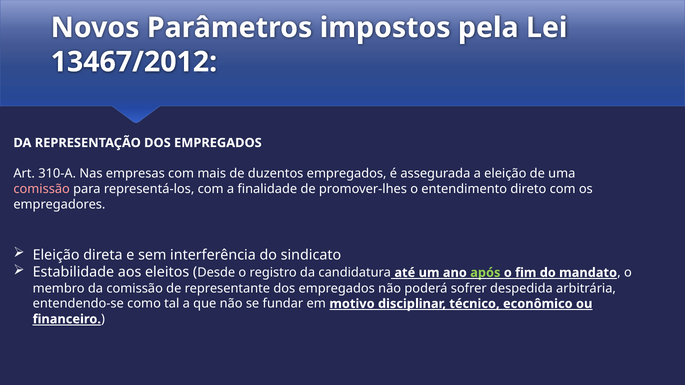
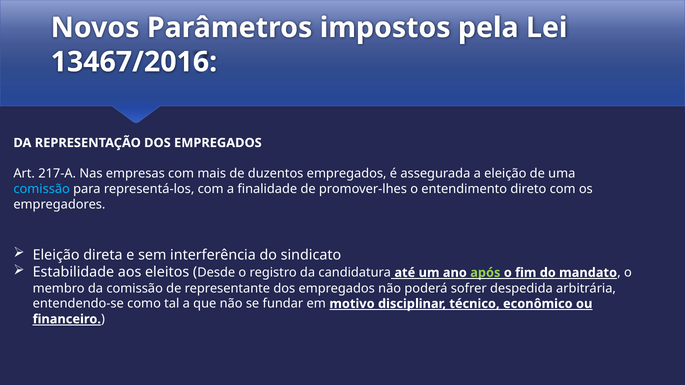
13467/2012: 13467/2012 -> 13467/2016
310-A: 310-A -> 217-A
comissão at (42, 189) colour: pink -> light blue
